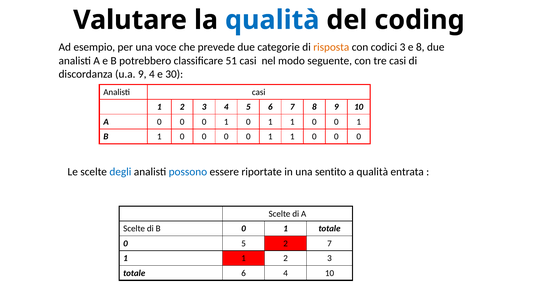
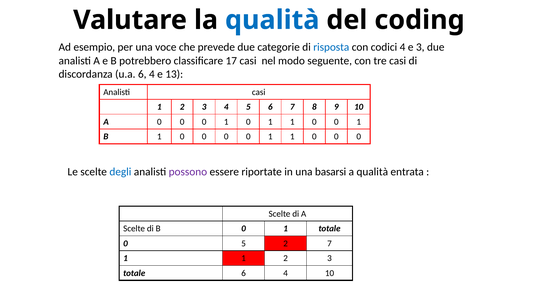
risposta colour: orange -> blue
codici 3: 3 -> 4
e 8: 8 -> 3
51: 51 -> 17
u.a 9: 9 -> 6
30: 30 -> 13
possono colour: blue -> purple
sentito: sentito -> basarsi
